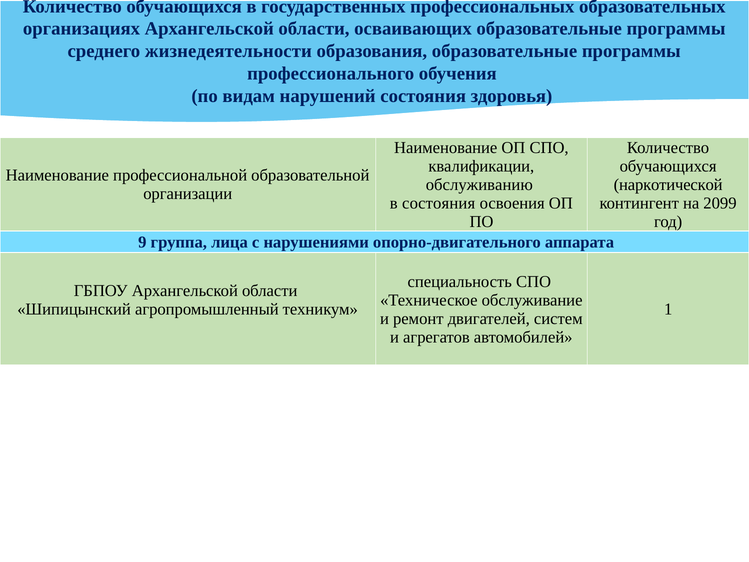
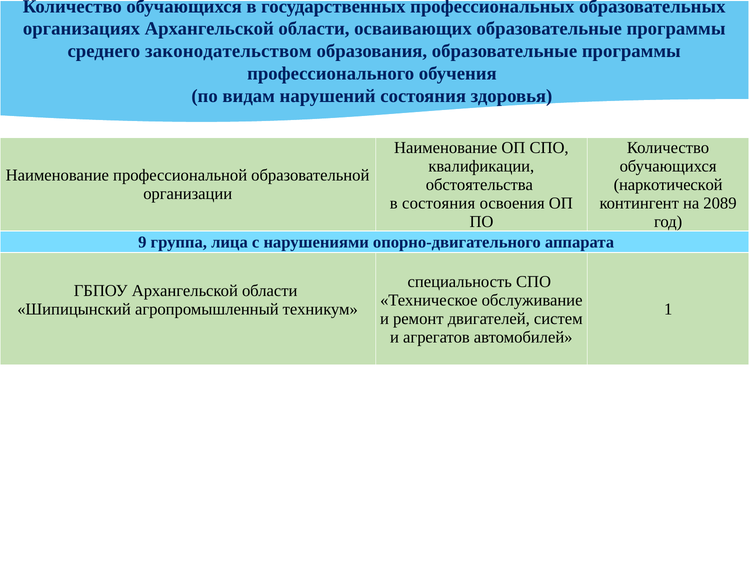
жизнедеятельности: жизнедеятельности -> законодательством
обслуживанию: обслуживанию -> обстоятельства
2099: 2099 -> 2089
